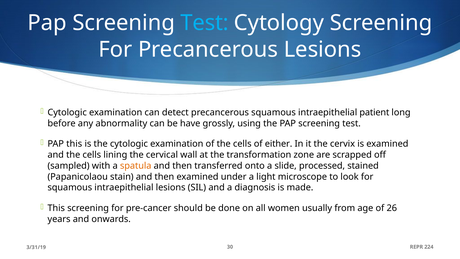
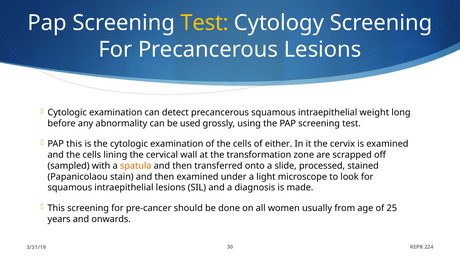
Test at (205, 23) colour: light blue -> yellow
patient: patient -> weight
have: have -> used
26: 26 -> 25
